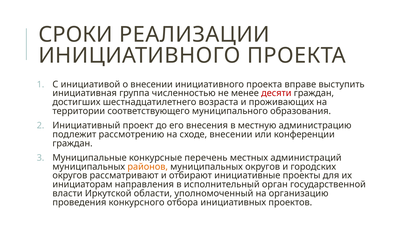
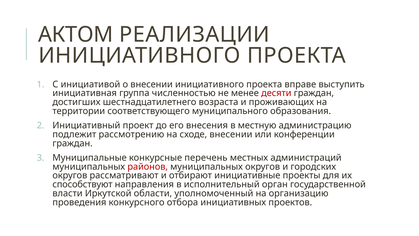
СРОКИ: СРОКИ -> АКТОМ
районов colour: orange -> red
инициаторам: инициаторам -> способствуют
